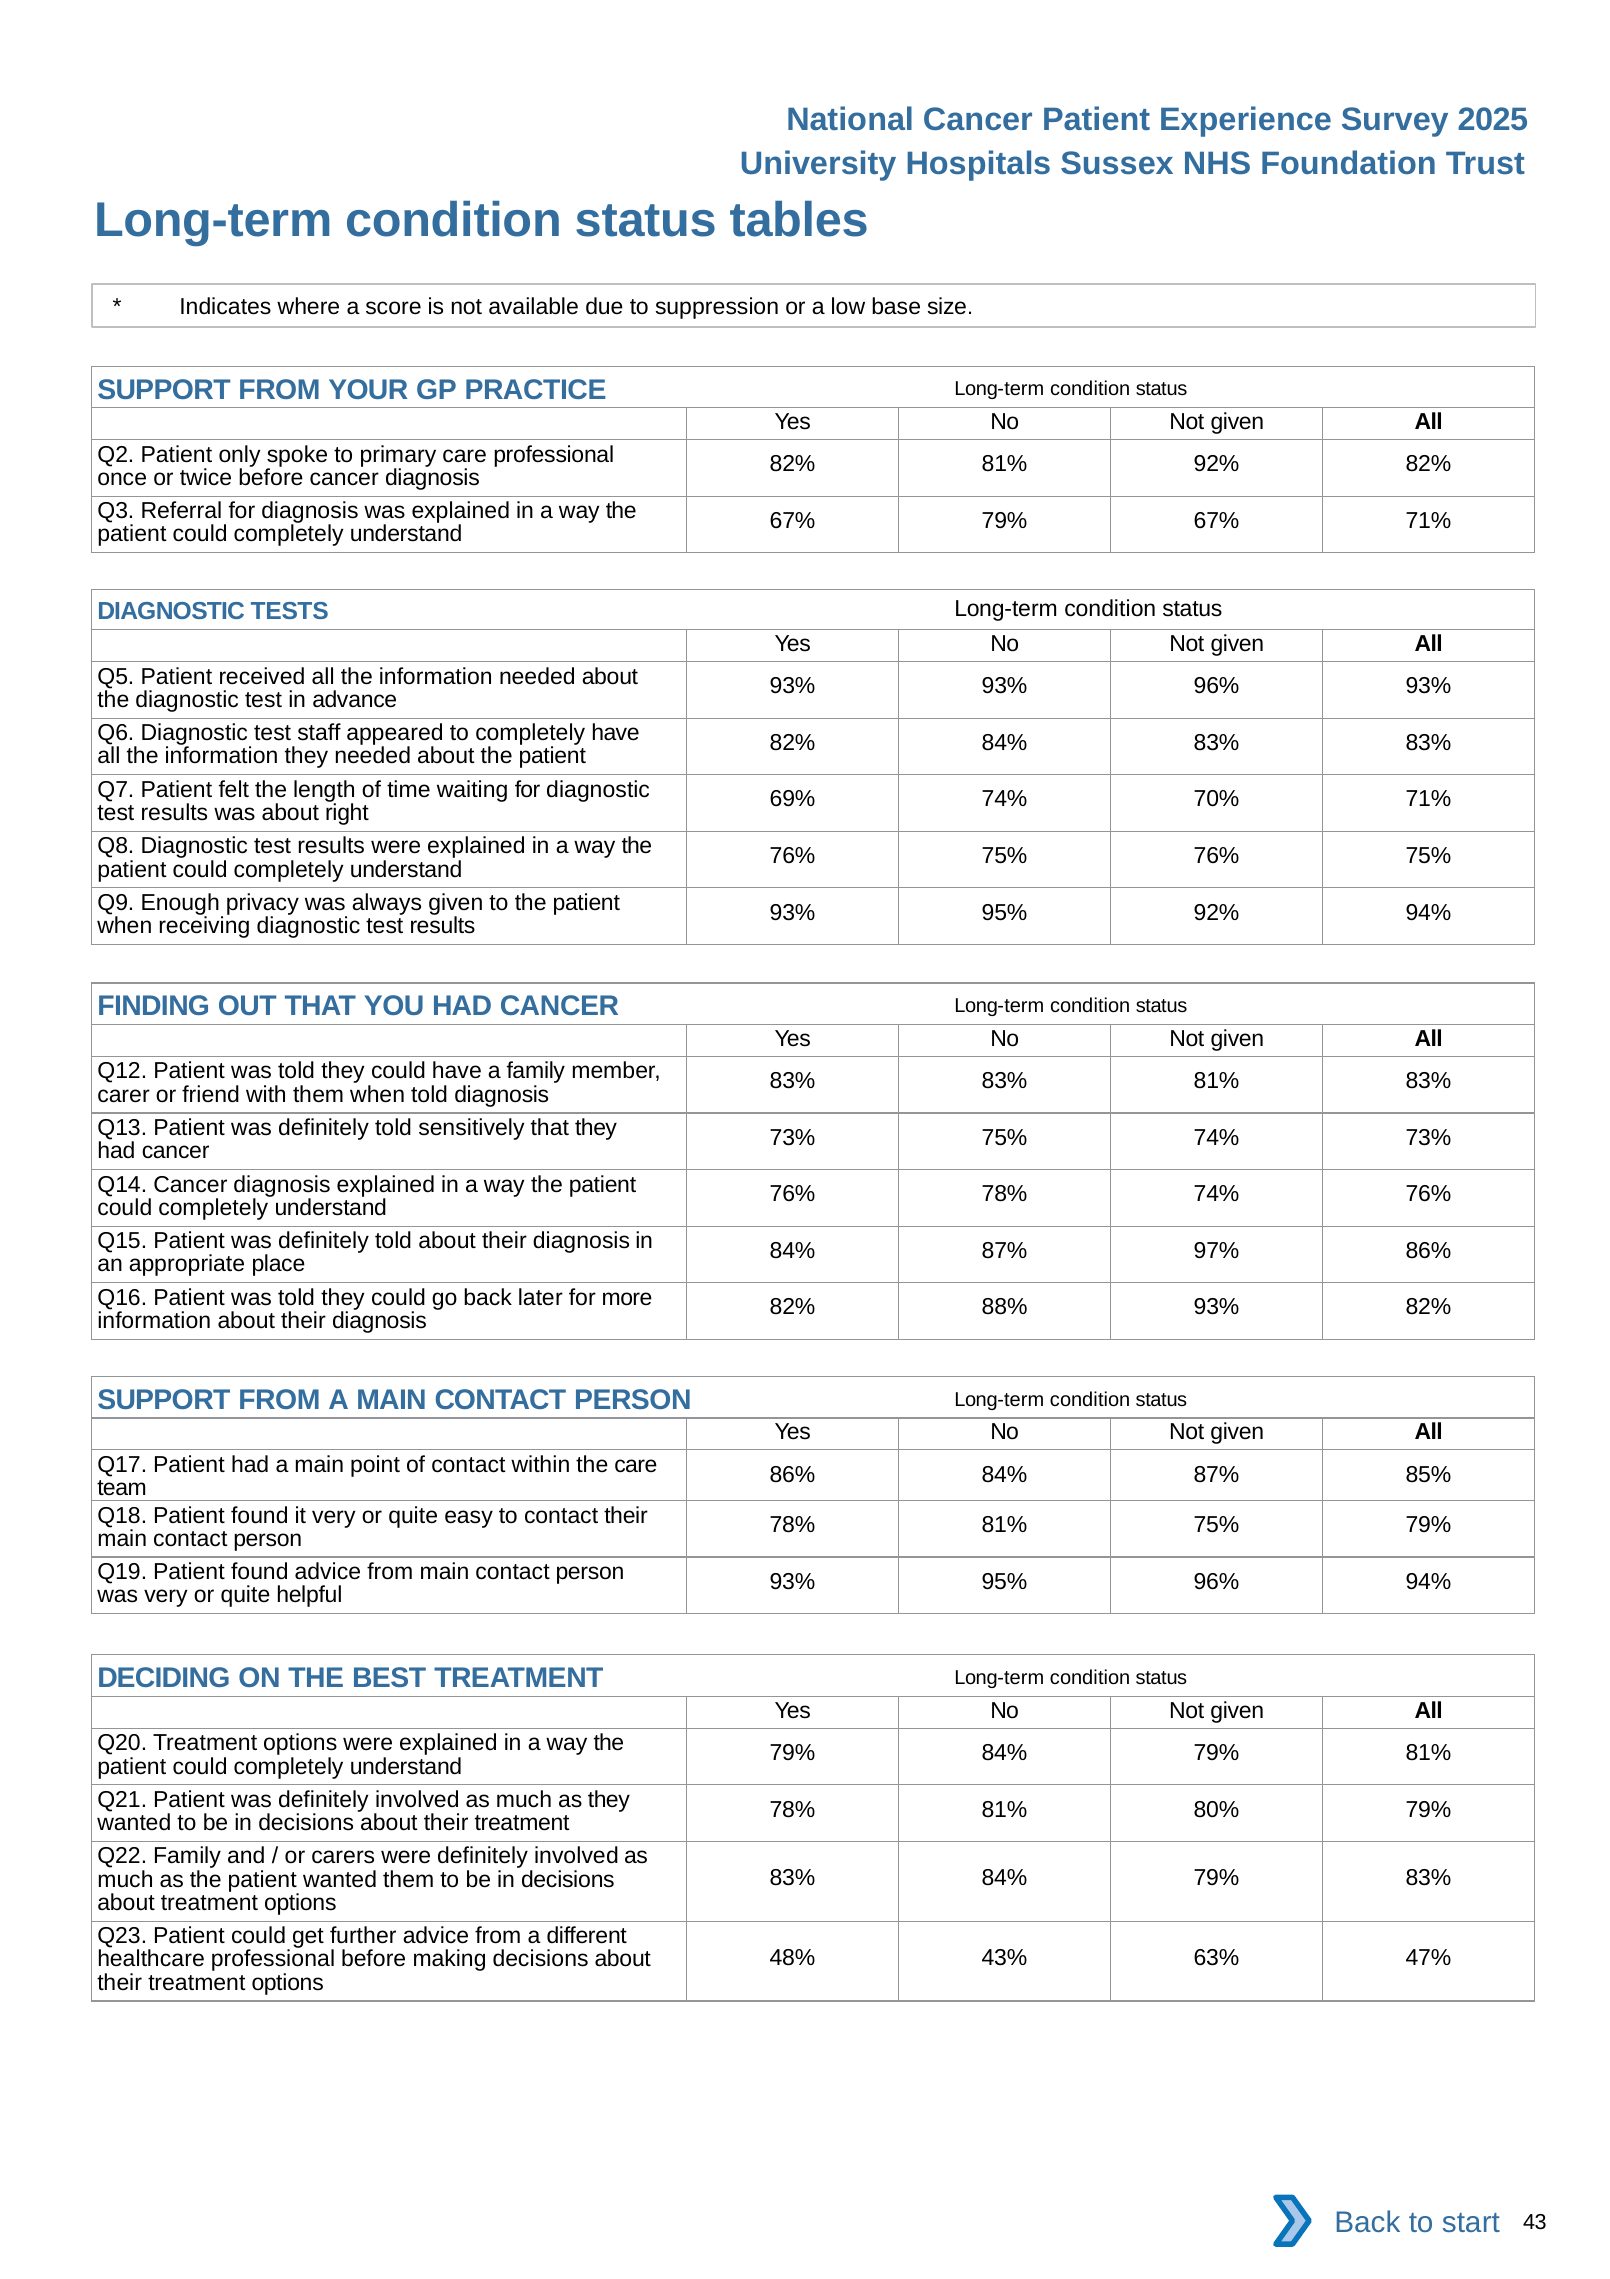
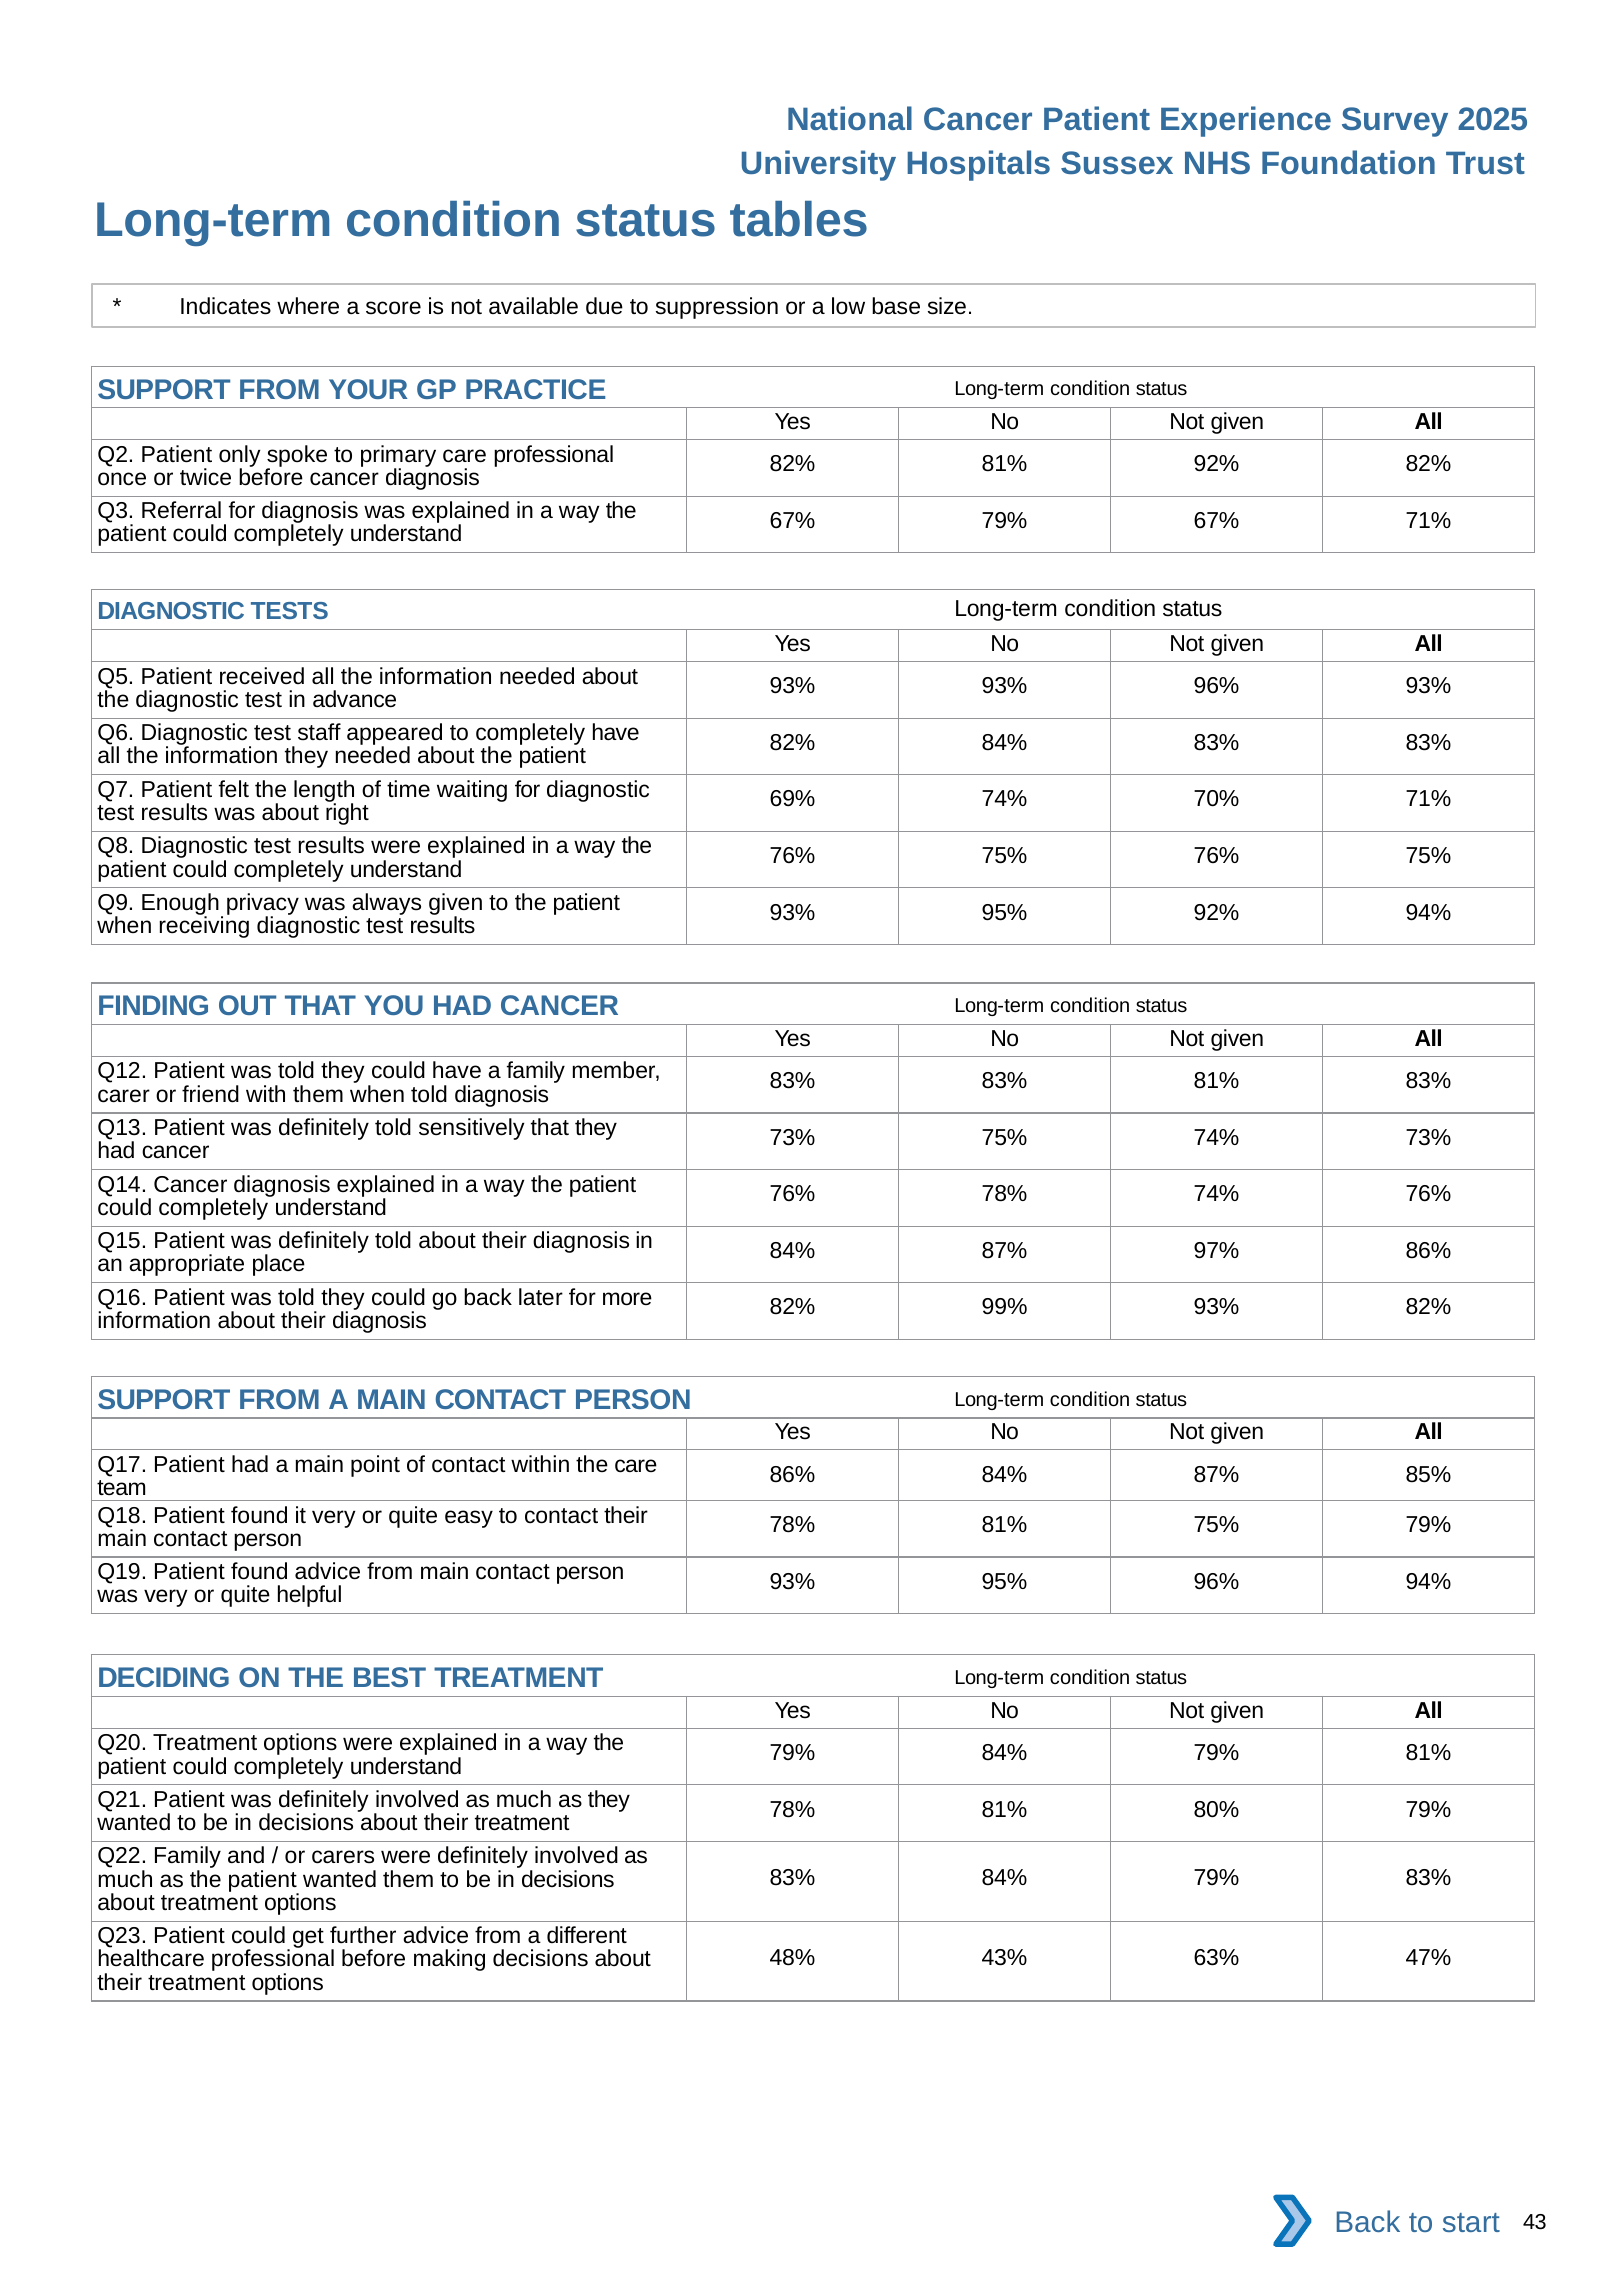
88%: 88% -> 99%
